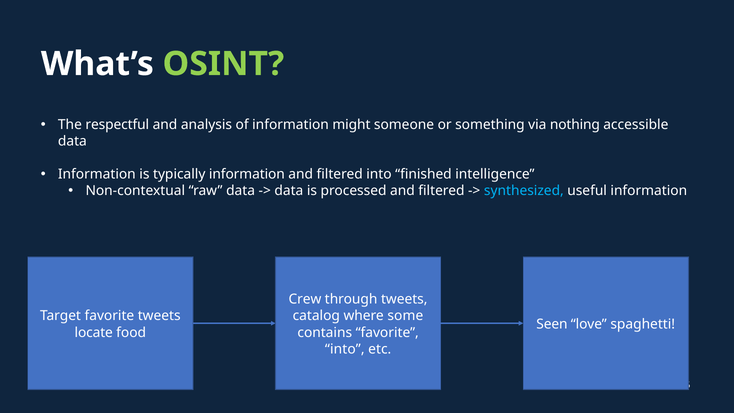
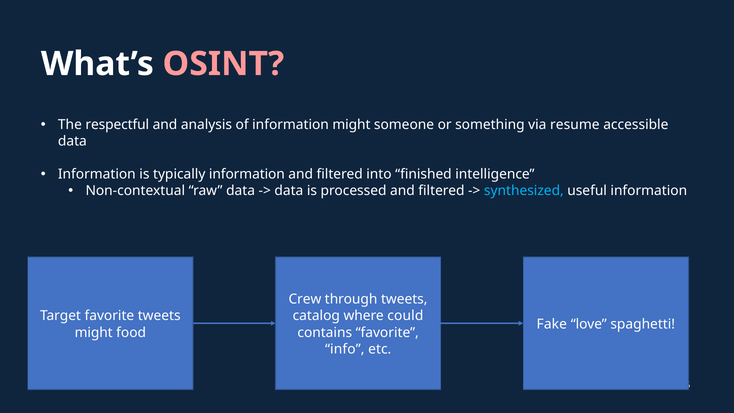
OSINT colour: light green -> pink
nothing: nothing -> resume
some: some -> could
Seen: Seen -> Fake
locate at (94, 332): locate -> might
into at (345, 349): into -> info
